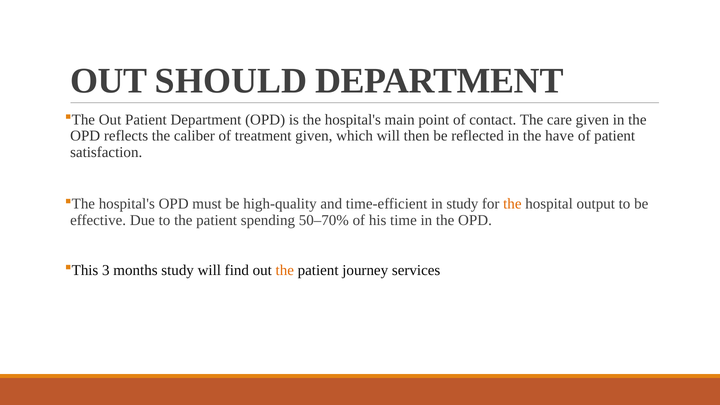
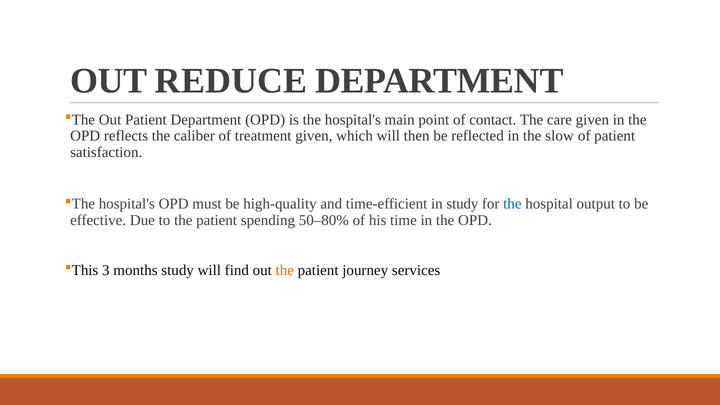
SHOULD: SHOULD -> REDUCE
have: have -> slow
the at (512, 204) colour: orange -> blue
50–70%: 50–70% -> 50–80%
